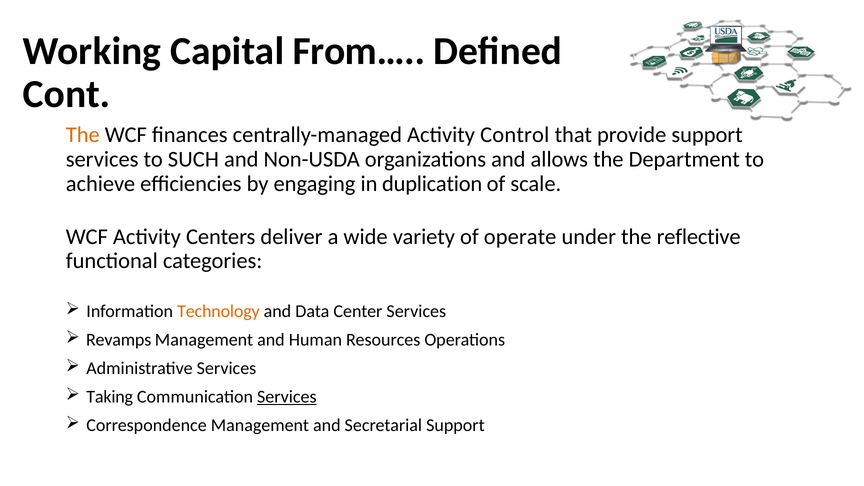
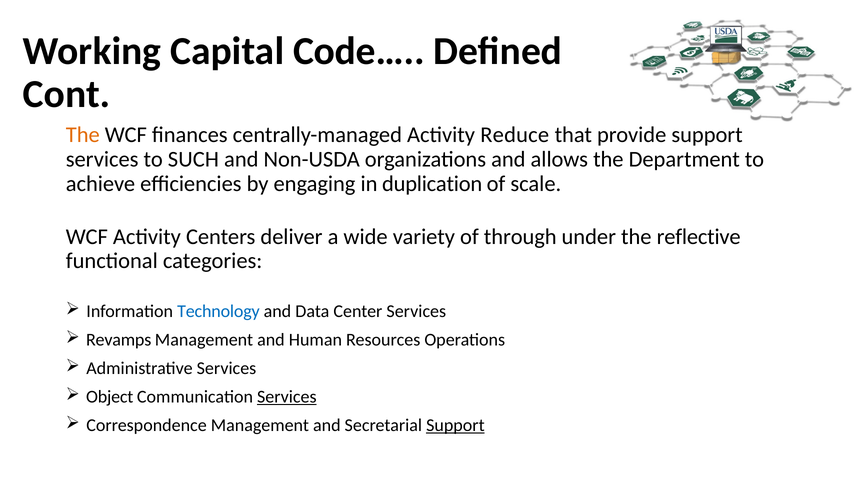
From…: From… -> Code…
Control: Control -> Reduce
operate: operate -> through
Technology colour: orange -> blue
Taking: Taking -> Object
Support at (455, 425) underline: none -> present
